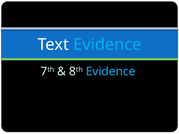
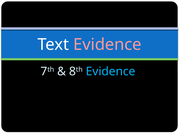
Evidence at (107, 45) colour: light blue -> pink
